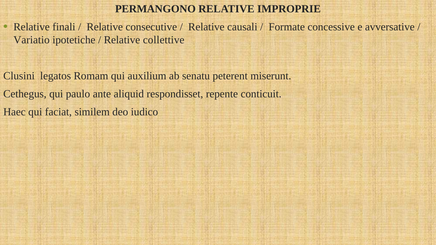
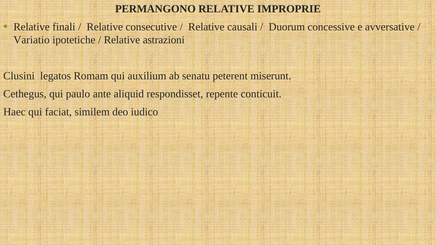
Formate: Formate -> Duorum
collettive: collettive -> astrazioni
